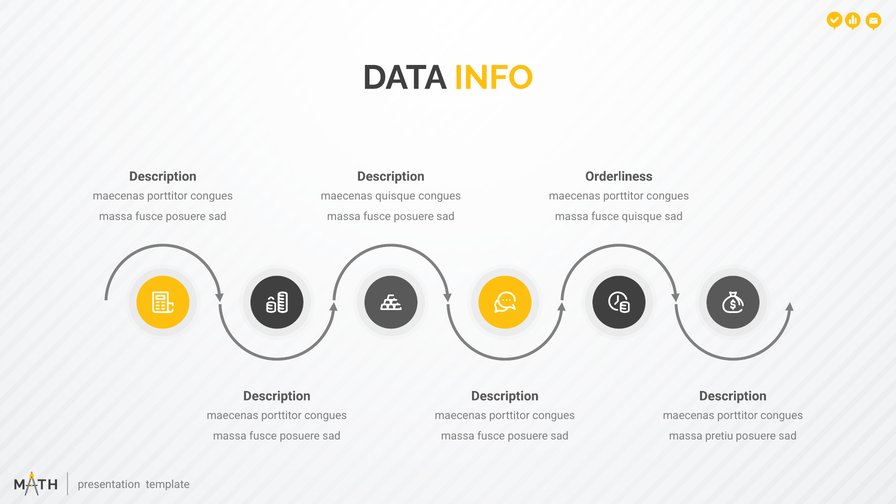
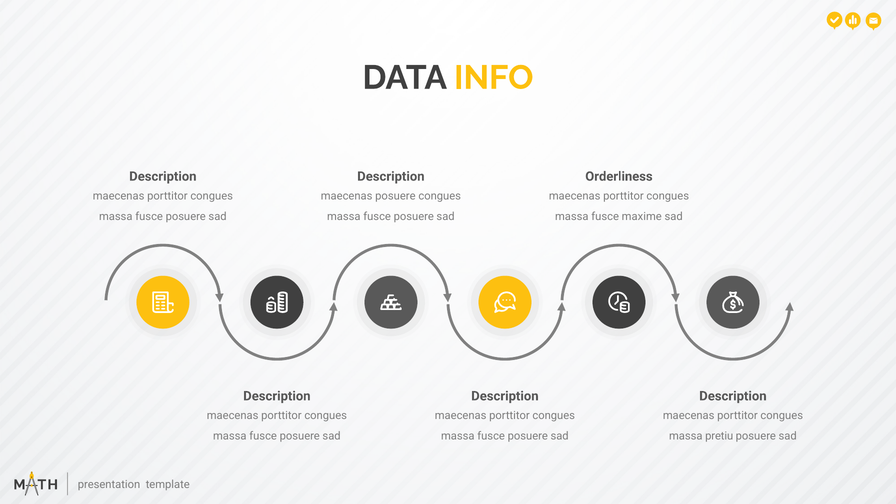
maecenas quisque: quisque -> posuere
fusce quisque: quisque -> maxime
